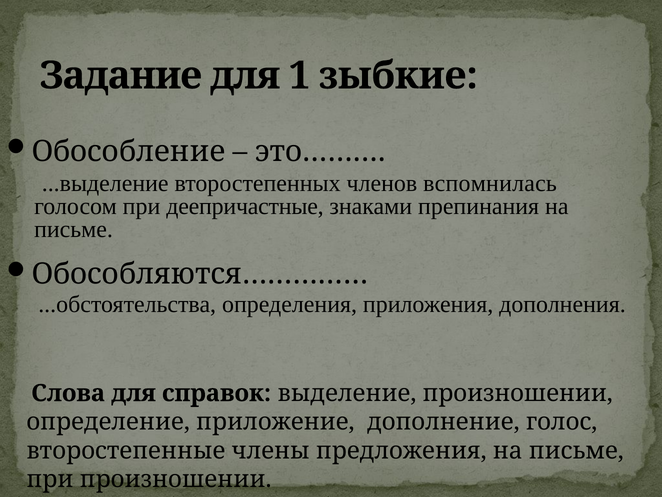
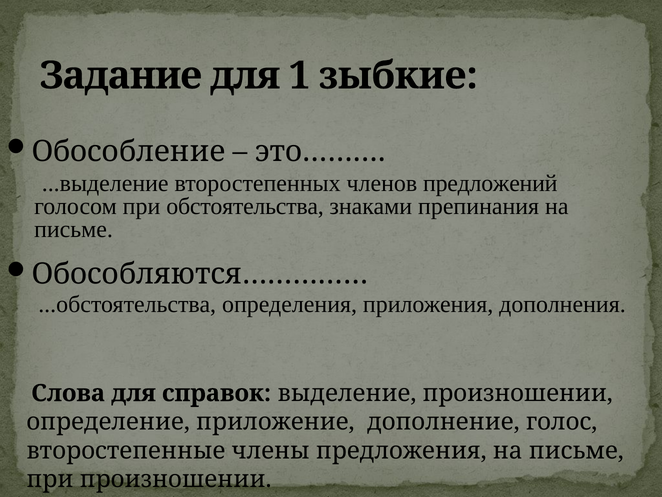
вспомнилась: вспомнилась -> предложений
деепричастные: деепричастные -> обстоятельства
